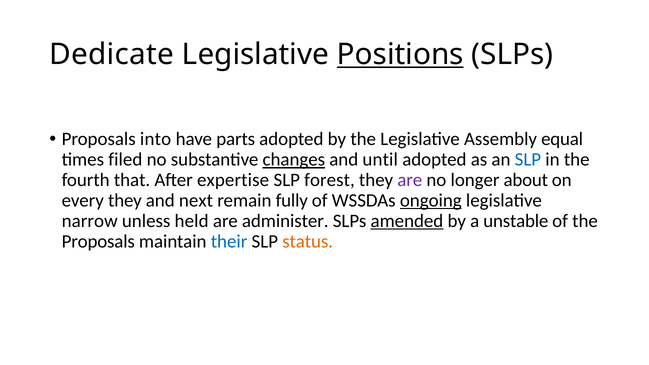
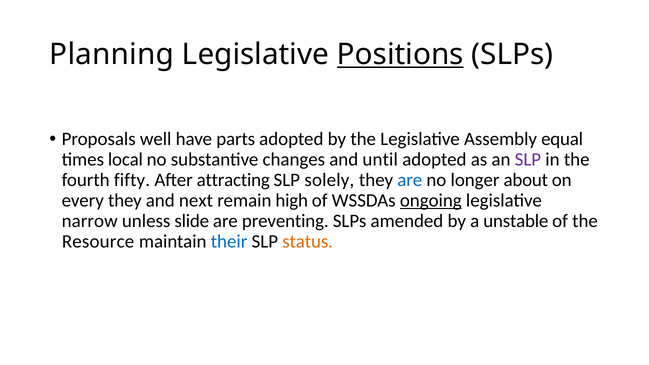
Dedicate: Dedicate -> Planning
into: into -> well
filed: filed -> local
changes underline: present -> none
SLP at (528, 160) colour: blue -> purple
that: that -> fifty
expertise: expertise -> attracting
forest: forest -> solely
are at (410, 180) colour: purple -> blue
fully: fully -> high
held: held -> slide
administer: administer -> preventing
amended underline: present -> none
Proposals at (98, 241): Proposals -> Resource
